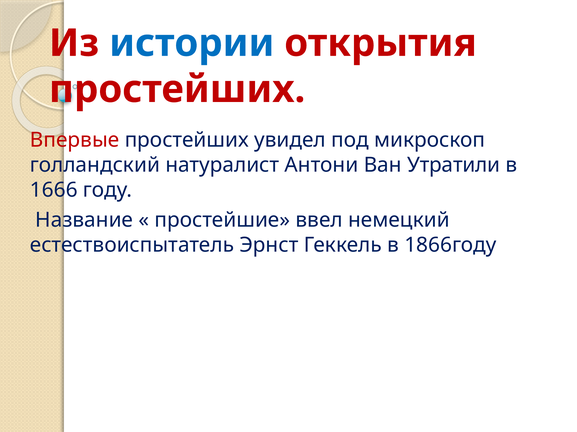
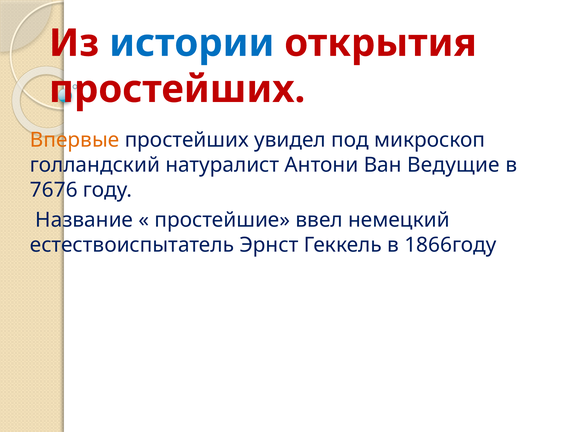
Впервые colour: red -> orange
Утратили: Утратили -> Ведущие
1666: 1666 -> 7676
